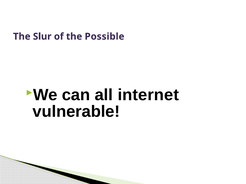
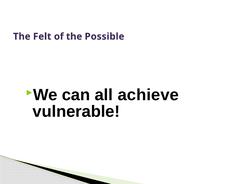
Slur: Slur -> Felt
internet: internet -> achieve
